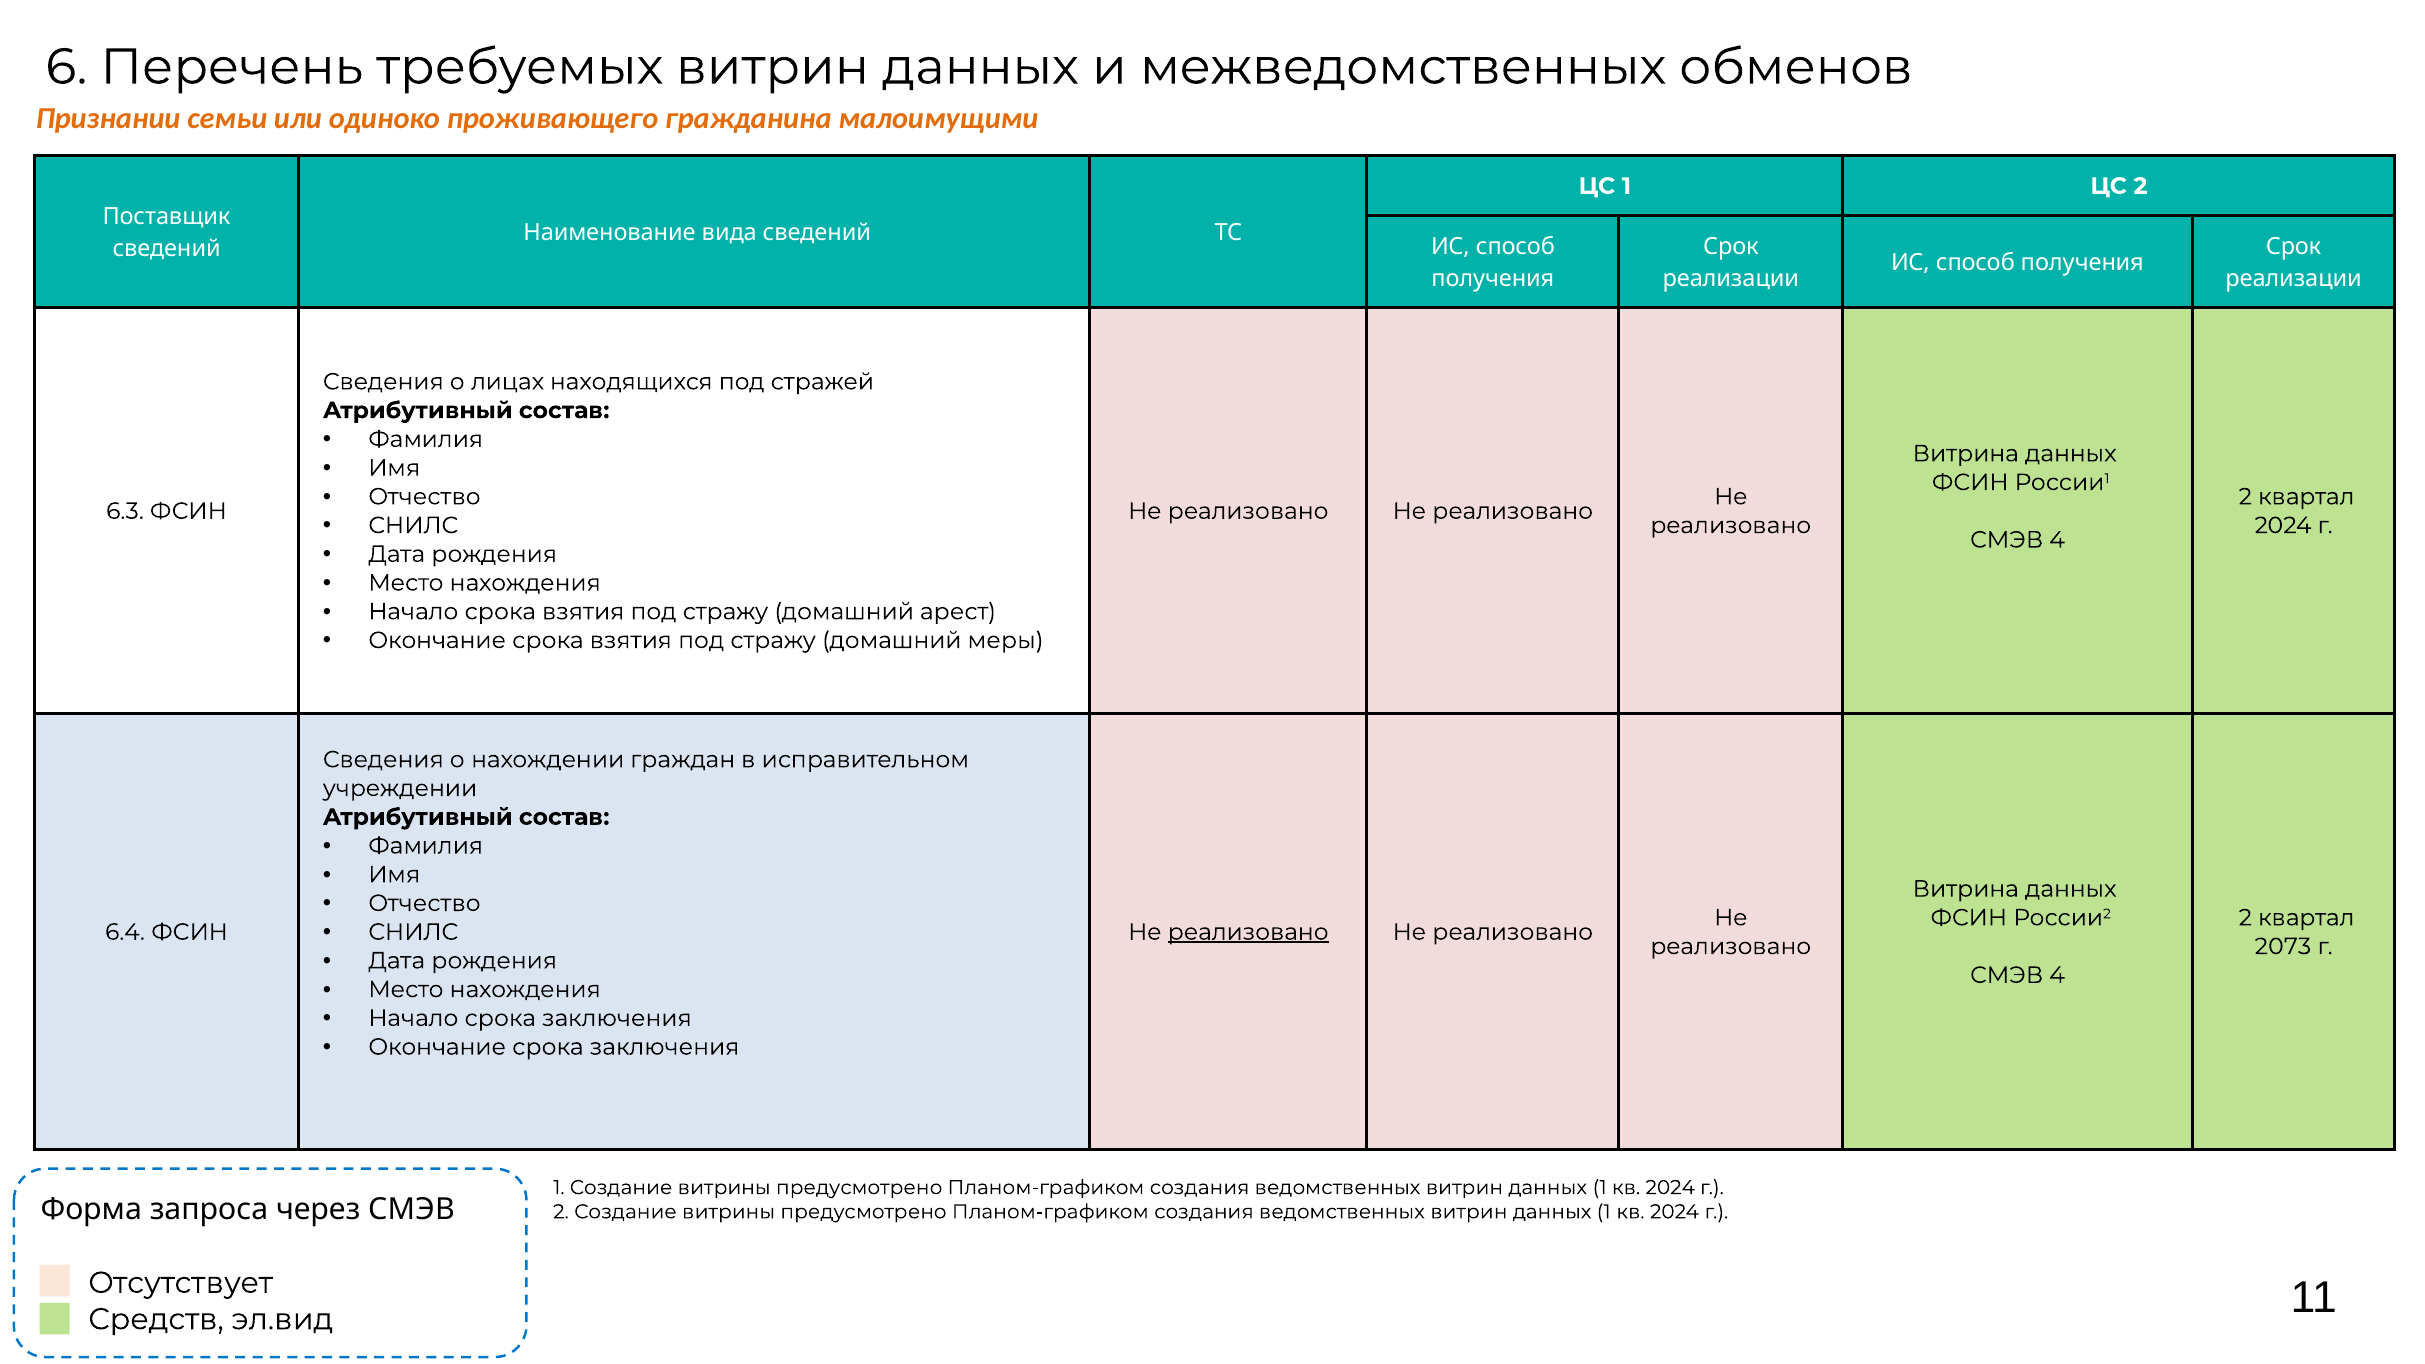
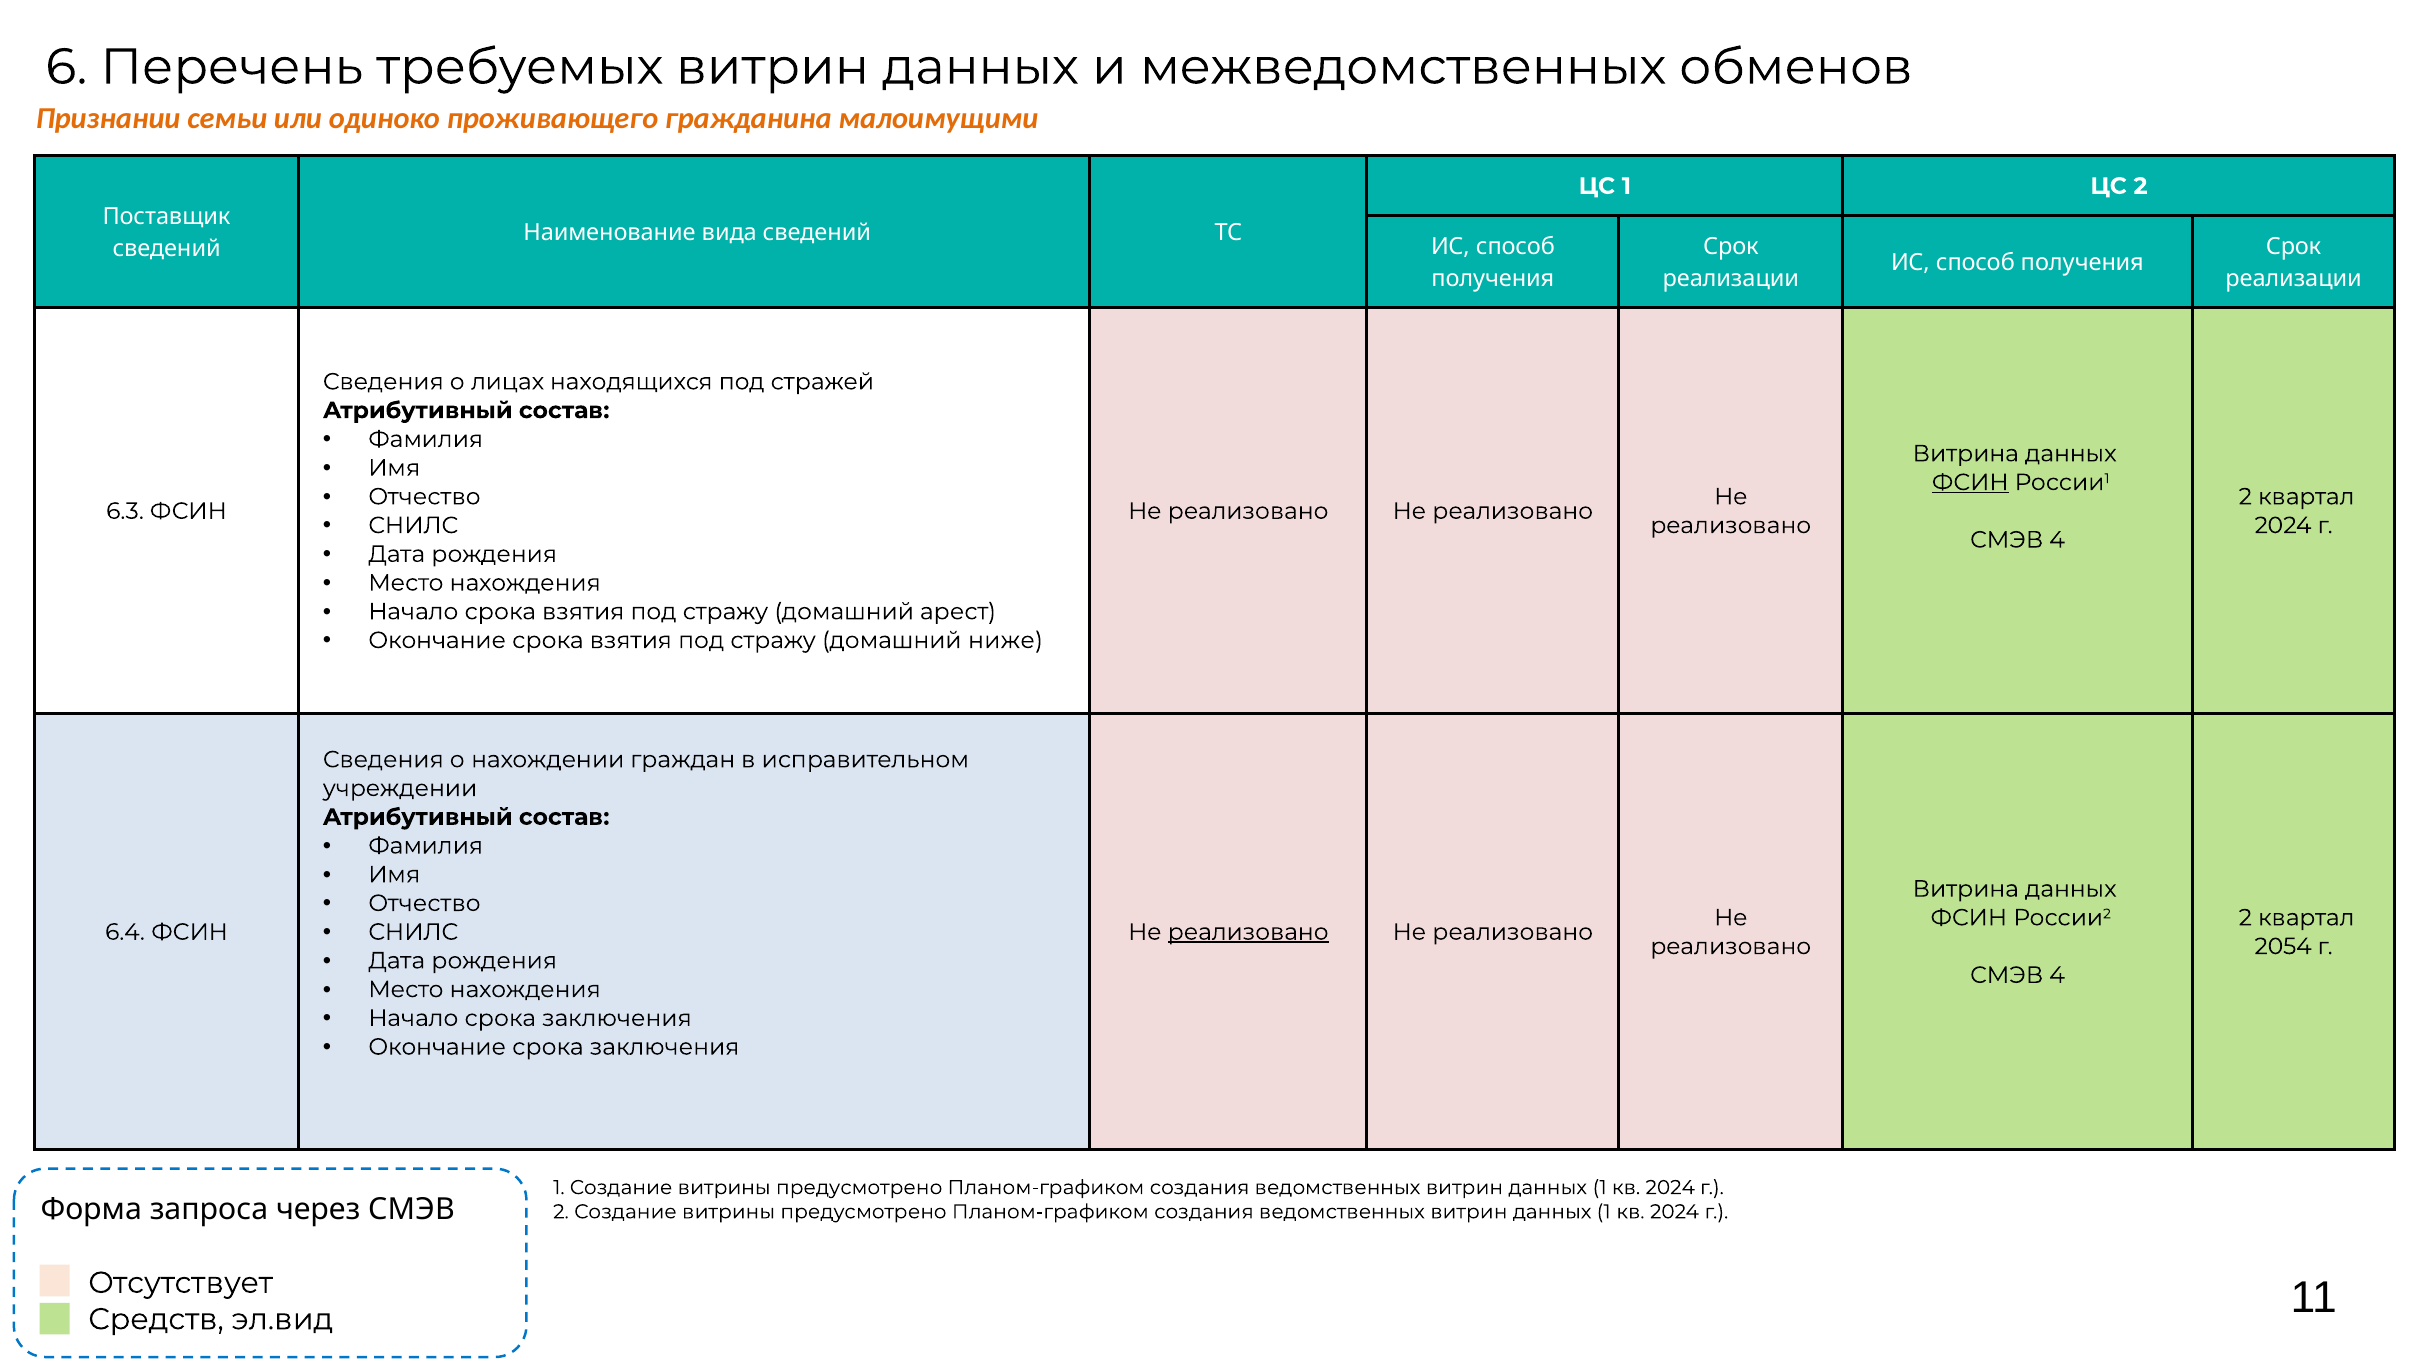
ФСИН at (1970, 482) underline: none -> present
меры: меры -> ниже
2073: 2073 -> 2054
